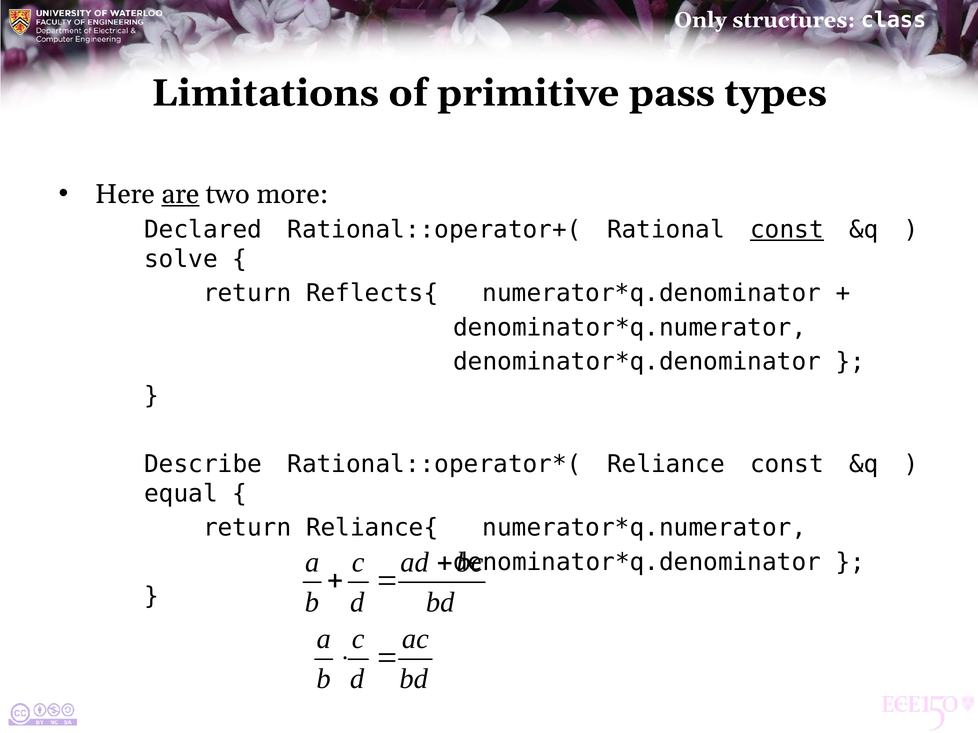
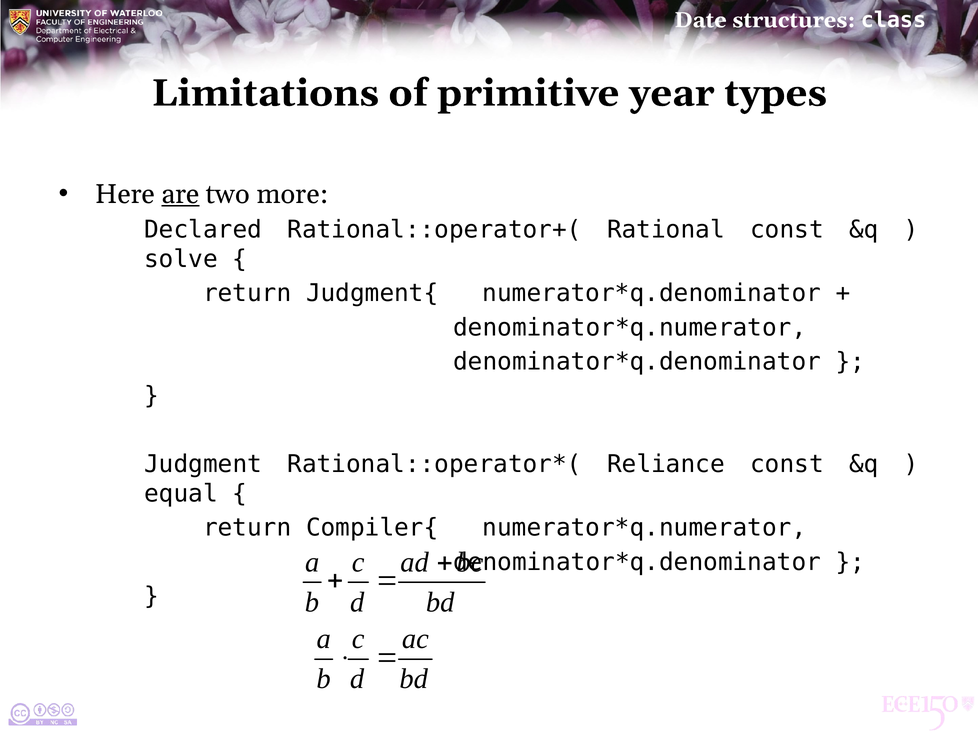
Only: Only -> Date
pass: pass -> year
const at (787, 230) underline: present -> none
Reflects{: Reflects{ -> Judgment{
Describe: Describe -> Judgment
Reliance{: Reliance{ -> Compiler{
